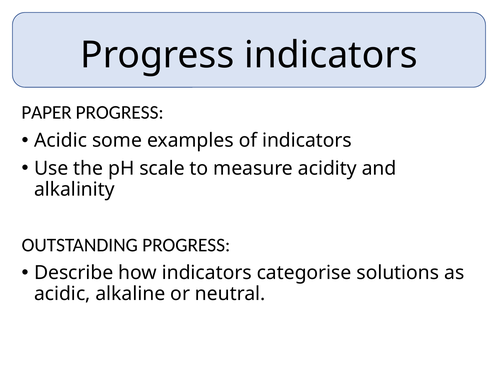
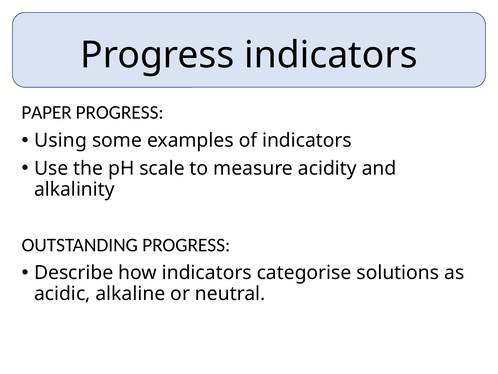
Acidic at (61, 140): Acidic -> Using
